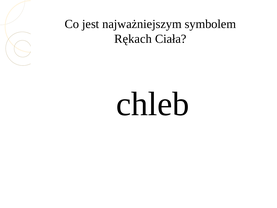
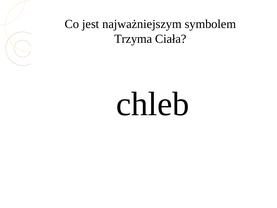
Rękach: Rękach -> Trzyma
